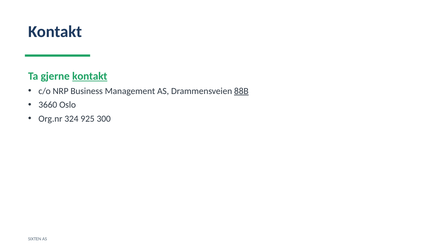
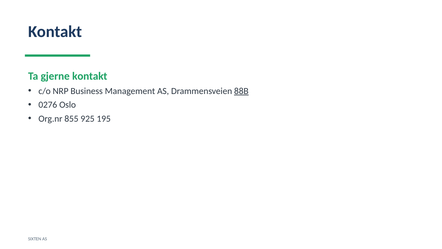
kontakt at (90, 76) underline: present -> none
3660: 3660 -> 0276
324: 324 -> 855
300: 300 -> 195
